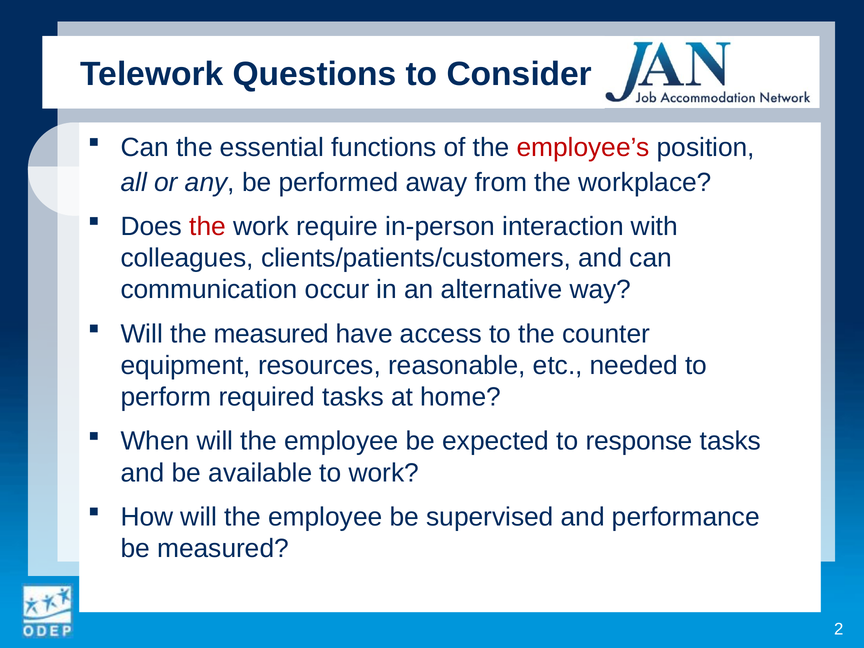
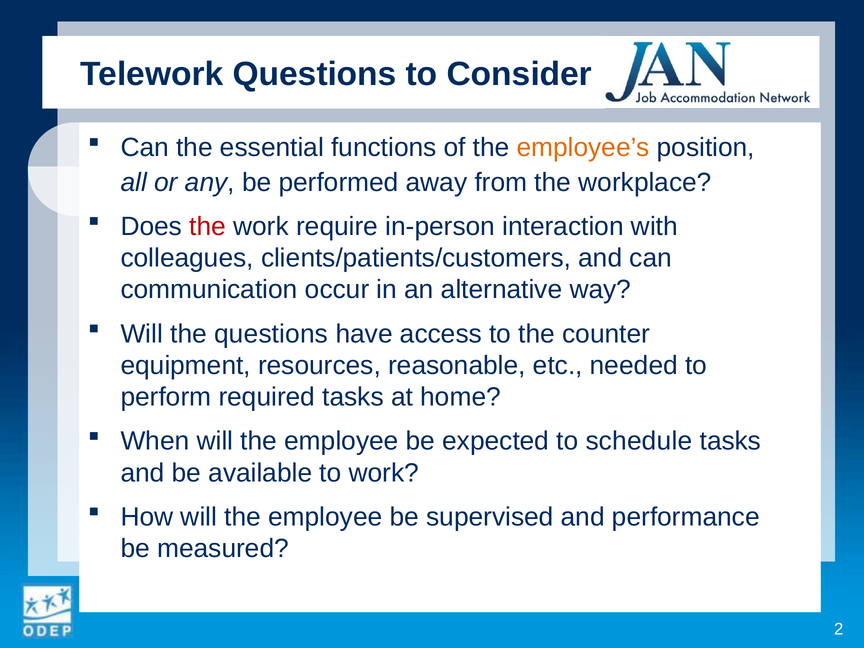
employee’s colour: red -> orange
the measured: measured -> questions
response: response -> schedule
